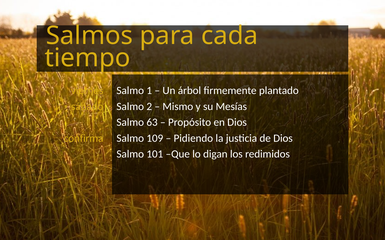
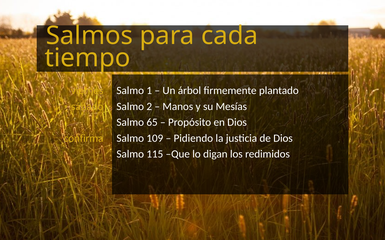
Mismo: Mismo -> Manos
63: 63 -> 65
101: 101 -> 115
